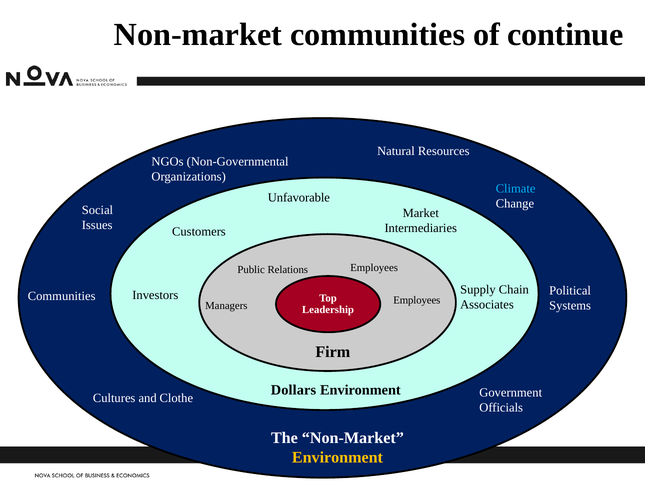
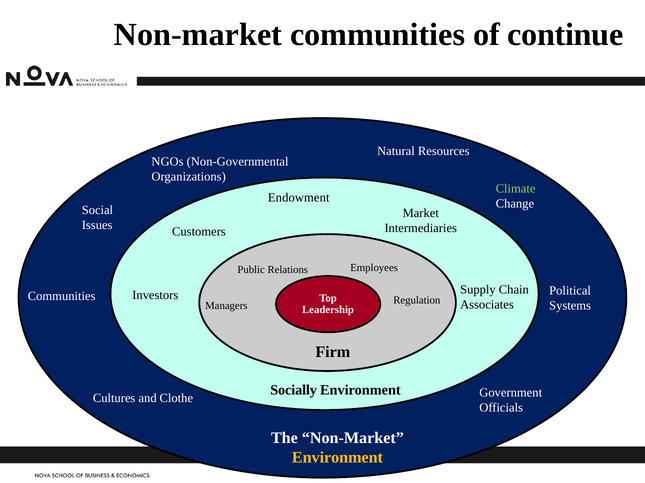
Climate colour: light blue -> light green
Unfavorable: Unfavorable -> Endowment
Employees at (417, 301): Employees -> Regulation
Dollars: Dollars -> Socially
